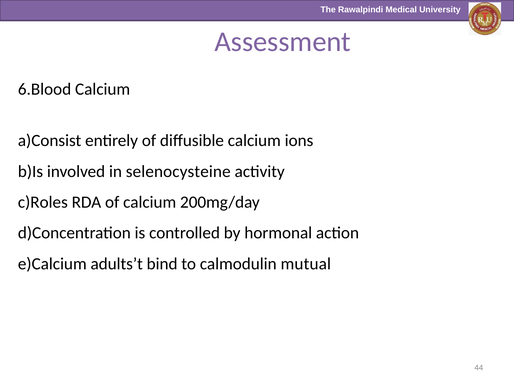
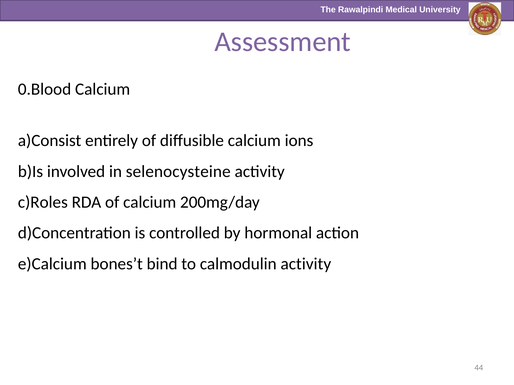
6.Blood: 6.Blood -> 0.Blood
adults’t: adults’t -> bones’t
calmodulin mutual: mutual -> activity
